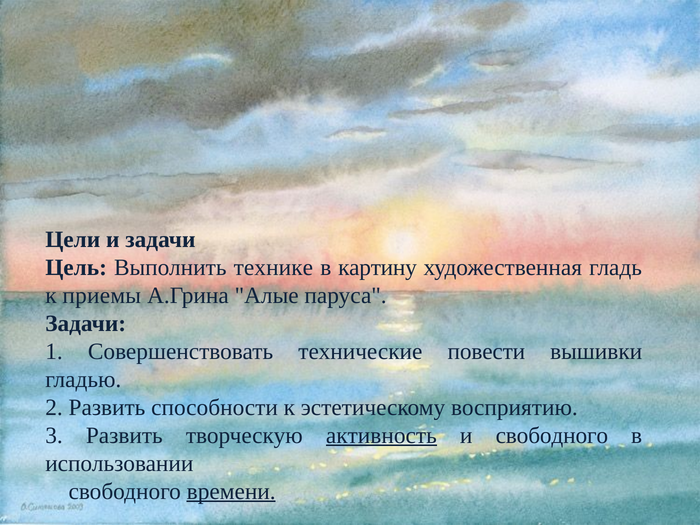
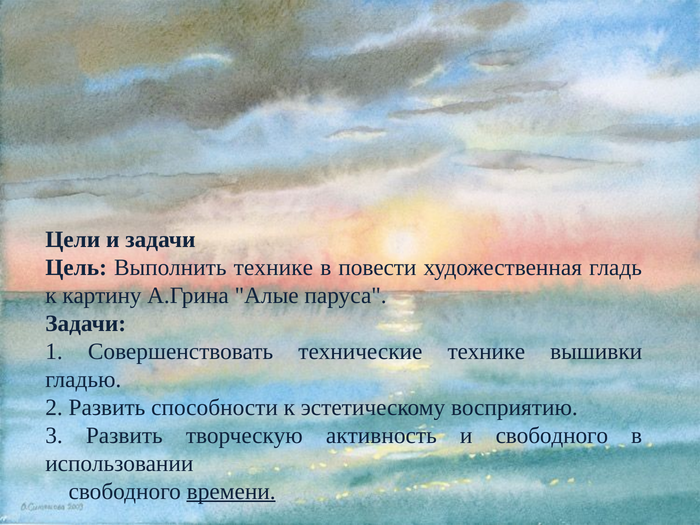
картину: картину -> повести
приемы: приемы -> картину
технические повести: повести -> технике
активность underline: present -> none
